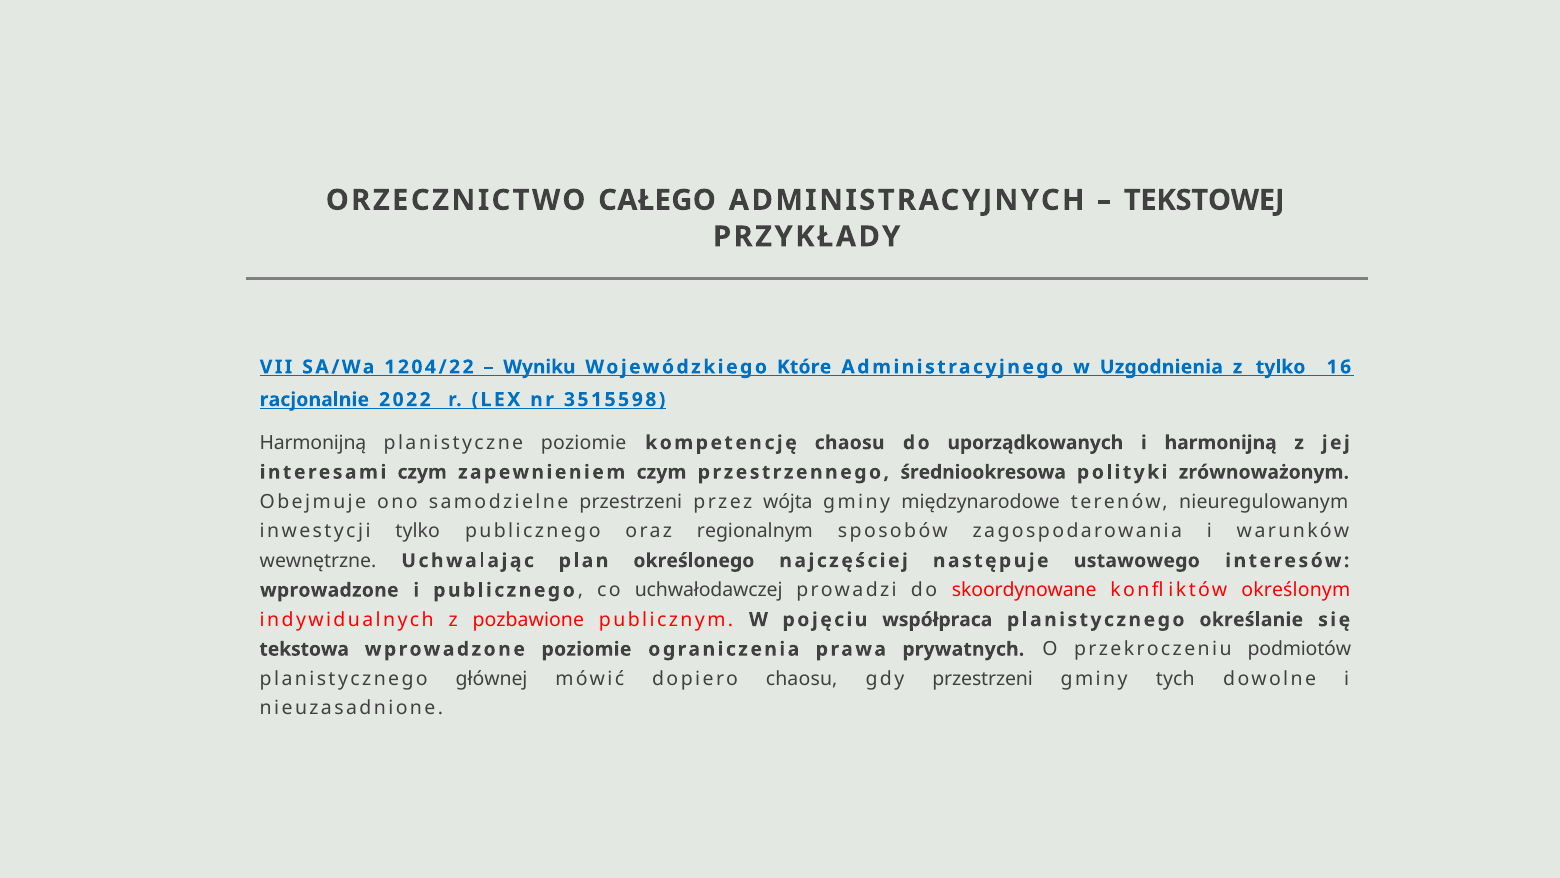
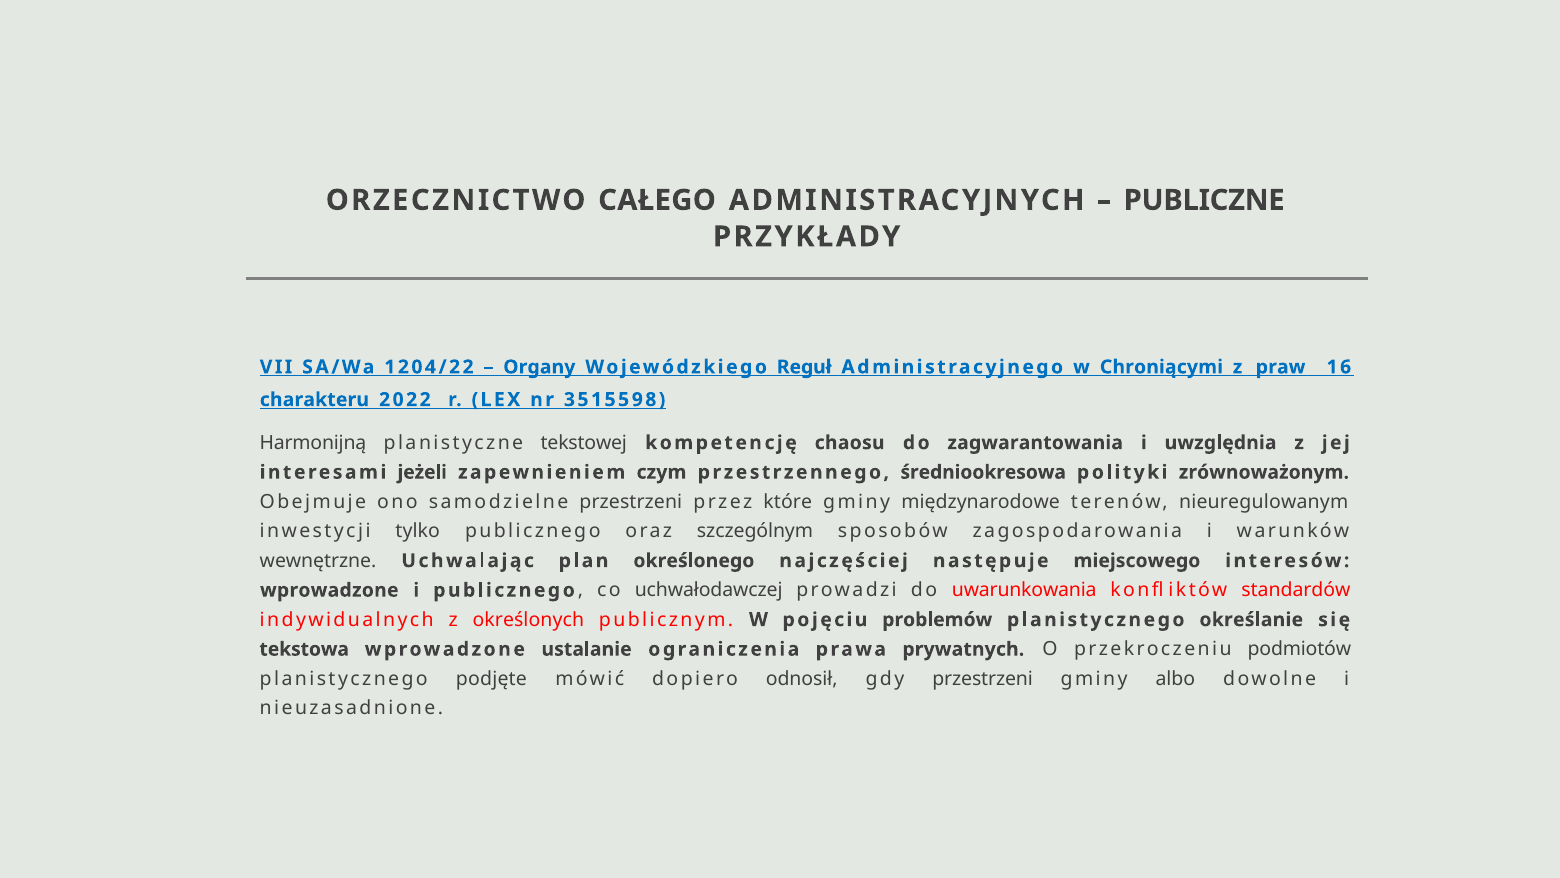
TEKSTOWEJ: TEKSTOWEJ -> PUBLICZNE
Wyniku: Wyniku -> Organy
Które: Które -> Reguł
Uzgodnienia: Uzgodnienia -> Chroniącymi
z tylko: tylko -> praw
racjonalnie: racjonalnie -> charakteru
planistyczne poziomie: poziomie -> tekstowej
uporządkowanych: uporządkowanych -> zagwarantowania
i harmonijną: harmonijną -> uwzględnia
interesami czym: czym -> jeżeli
wójta: wójta -> które
regionalnym: regionalnym -> szczególnym
ustawowego: ustawowego -> miejscowego
skoordynowane: skoordynowane -> uwarunkowania
określonym: określonym -> standardów
pozbawione: pozbawione -> określonych
współpraca: współpraca -> problemów
wprowadzone poziomie: poziomie -> ustalanie
głównej: głównej -> podjęte
dopiero chaosu: chaosu -> odnosił
tych: tych -> albo
